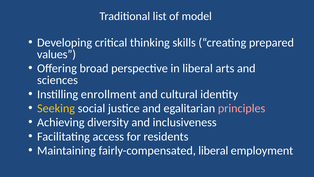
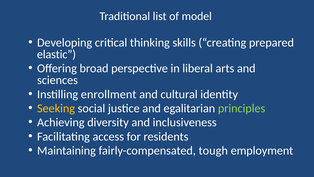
values: values -> elastic
principles colour: pink -> light green
fairly-compensated liberal: liberal -> tough
